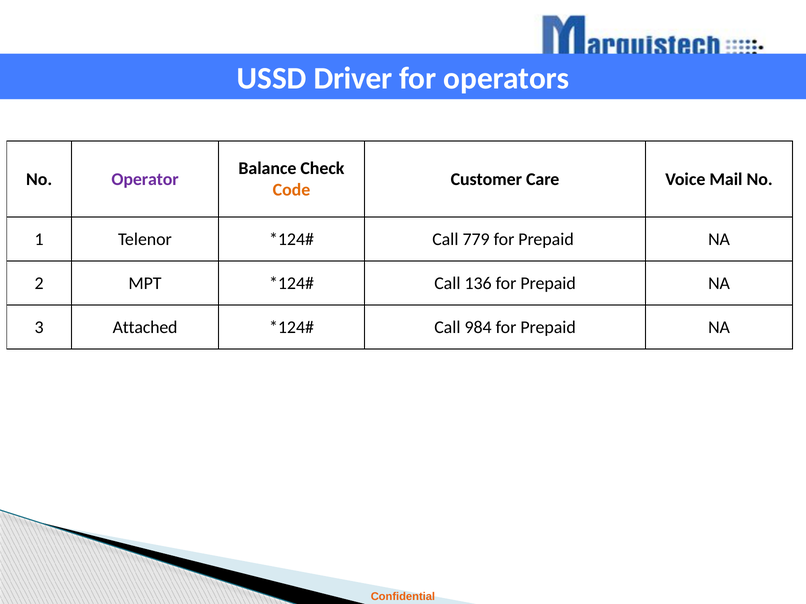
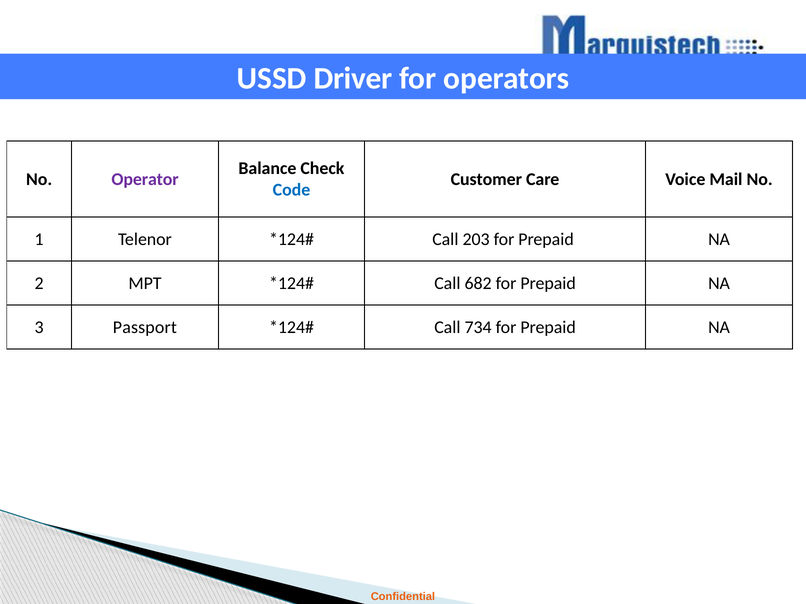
Code colour: orange -> blue
779: 779 -> 203
136: 136 -> 682
Attached: Attached -> Passport
984: 984 -> 734
